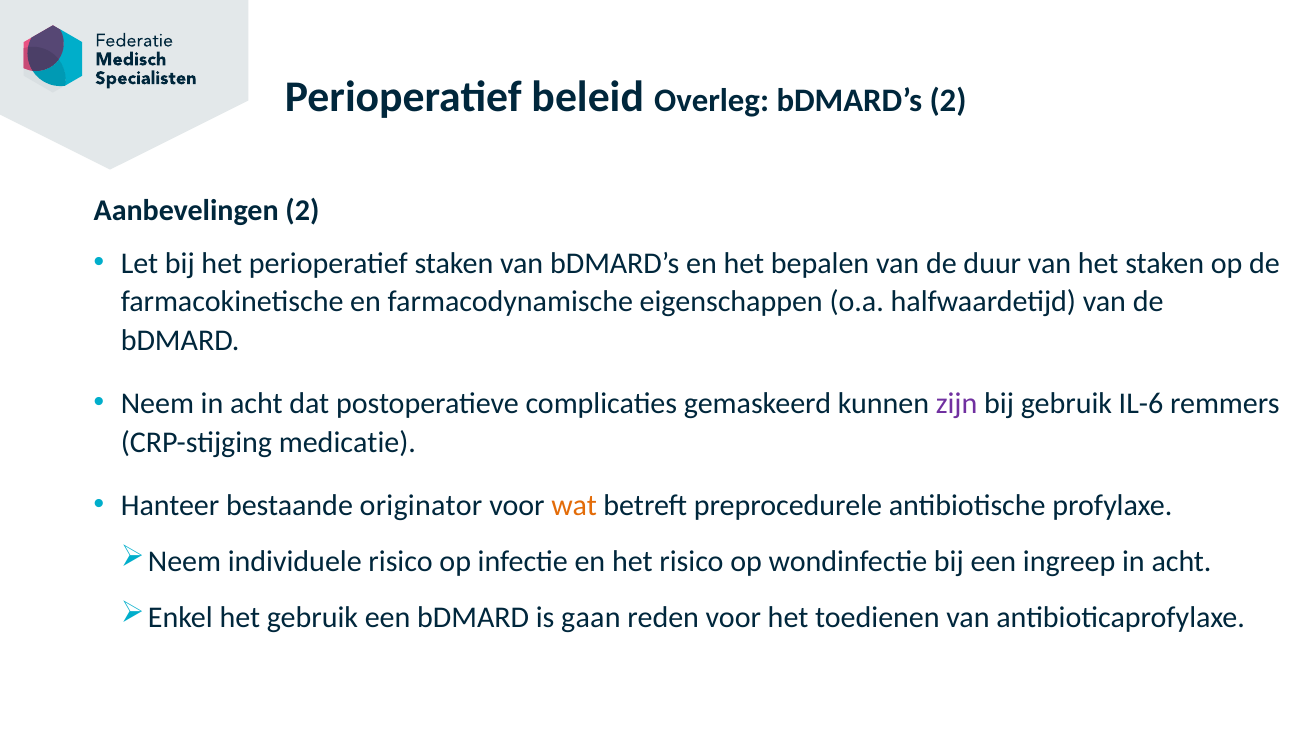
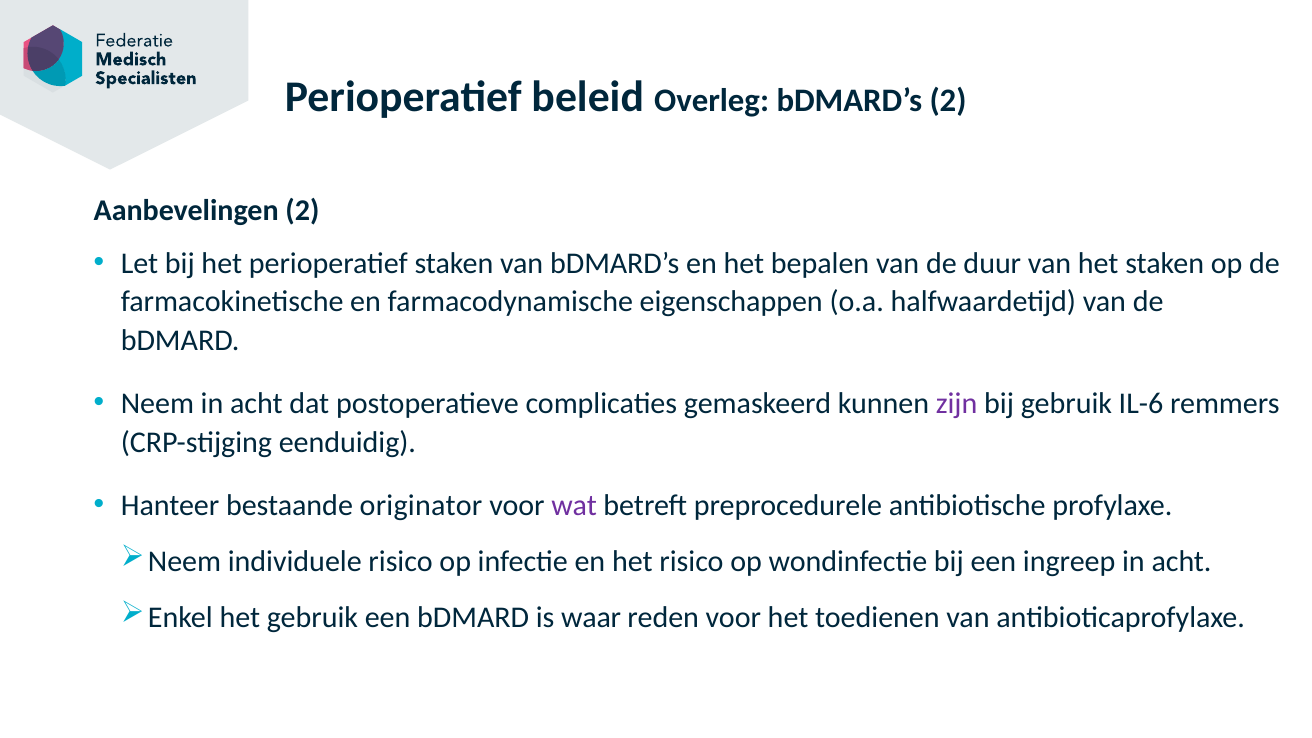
medicatie: medicatie -> eenduidig
wat colour: orange -> purple
gaan: gaan -> waar
